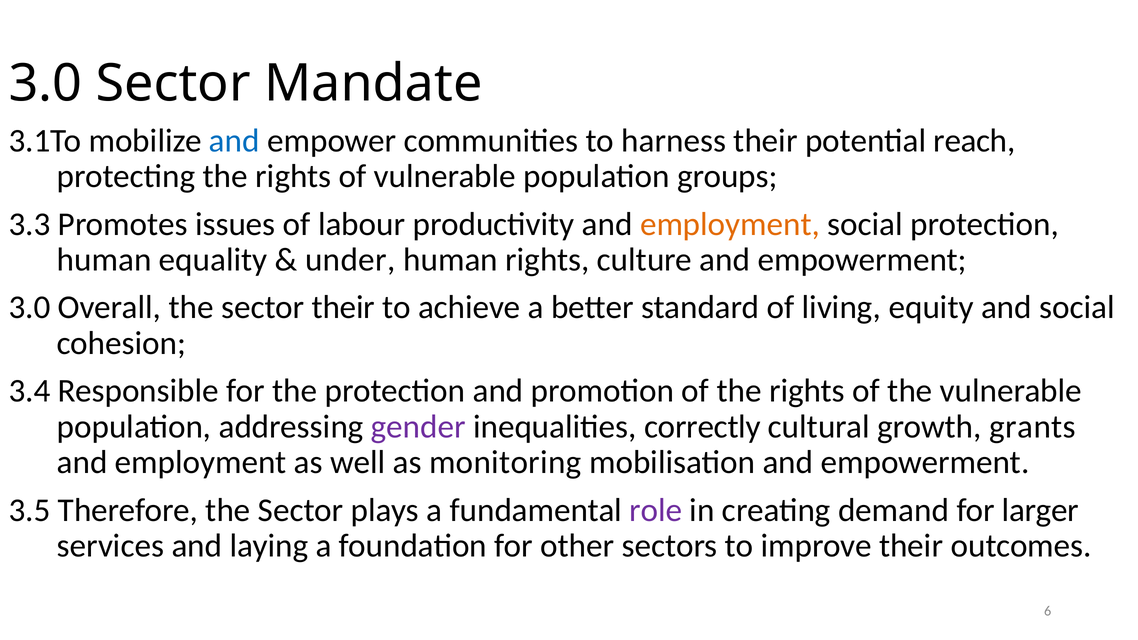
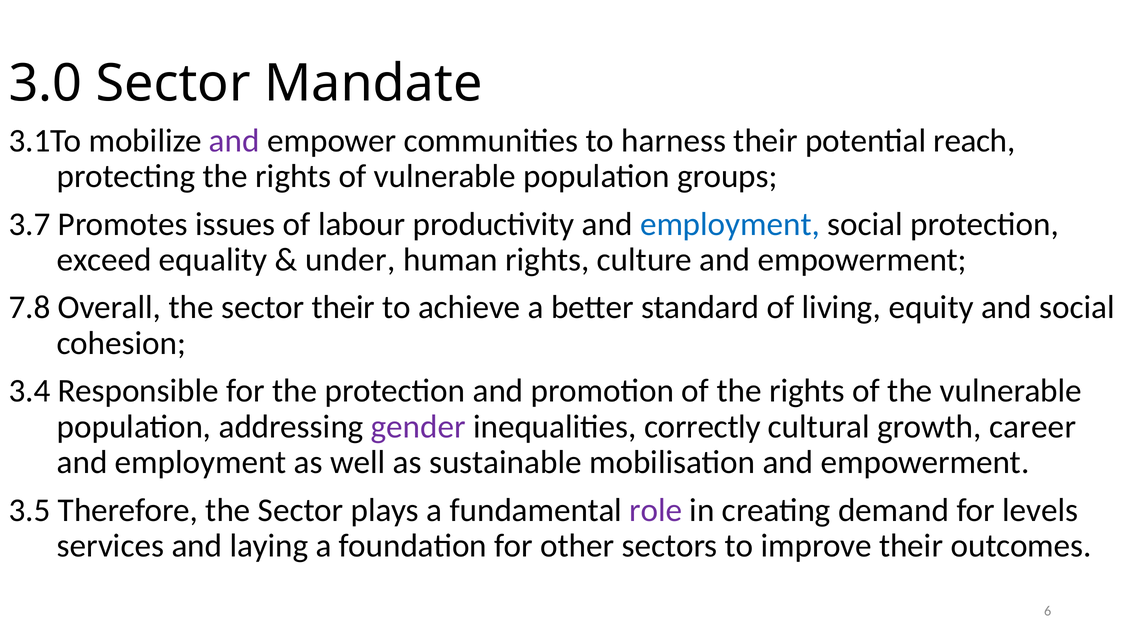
and at (234, 141) colour: blue -> purple
3.3: 3.3 -> 3.7
employment at (730, 224) colour: orange -> blue
human at (104, 260): human -> exceed
3.0 at (29, 308): 3.0 -> 7.8
grants: grants -> career
monitoring: monitoring -> sustainable
larger: larger -> levels
